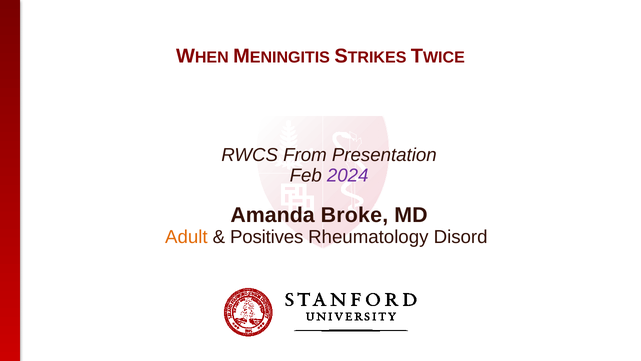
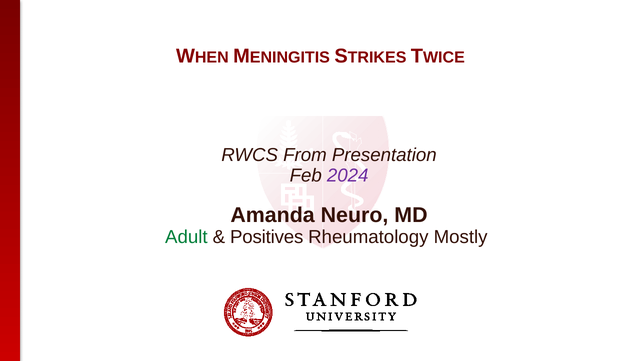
Broke: Broke -> Neuro
Adult colour: orange -> green
Disord: Disord -> Mostly
